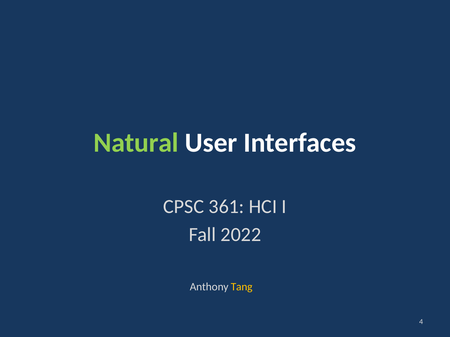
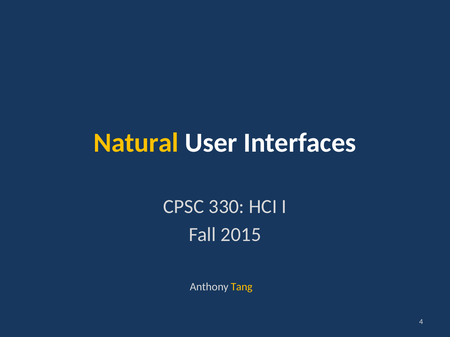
Natural colour: light green -> yellow
361: 361 -> 330
2022: 2022 -> 2015
